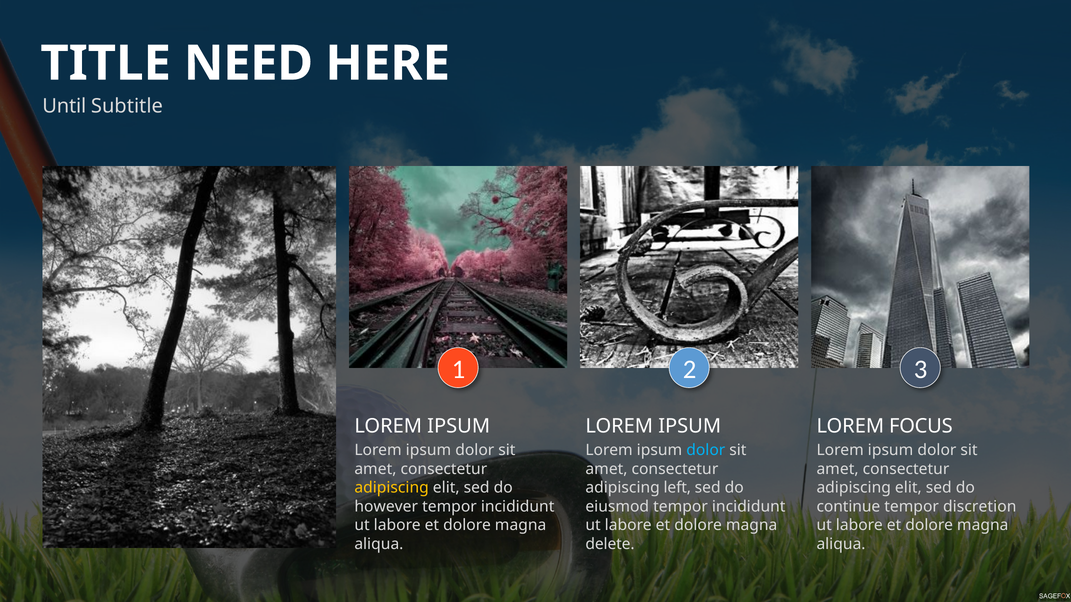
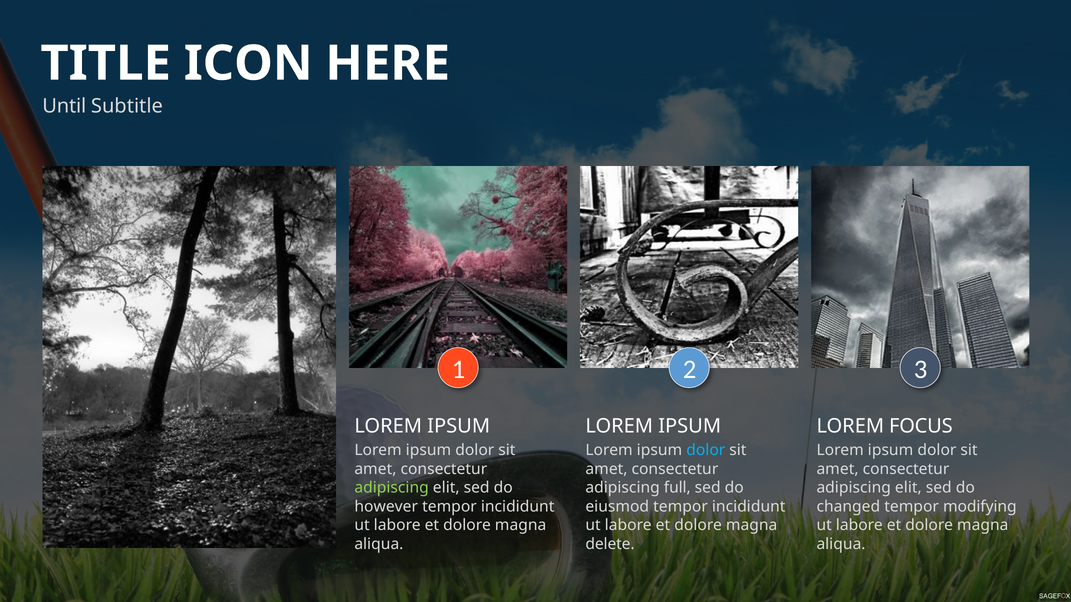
NEED: NEED -> ICON
adipiscing at (392, 488) colour: yellow -> light green
left: left -> full
continue: continue -> changed
discretion: discretion -> modifying
